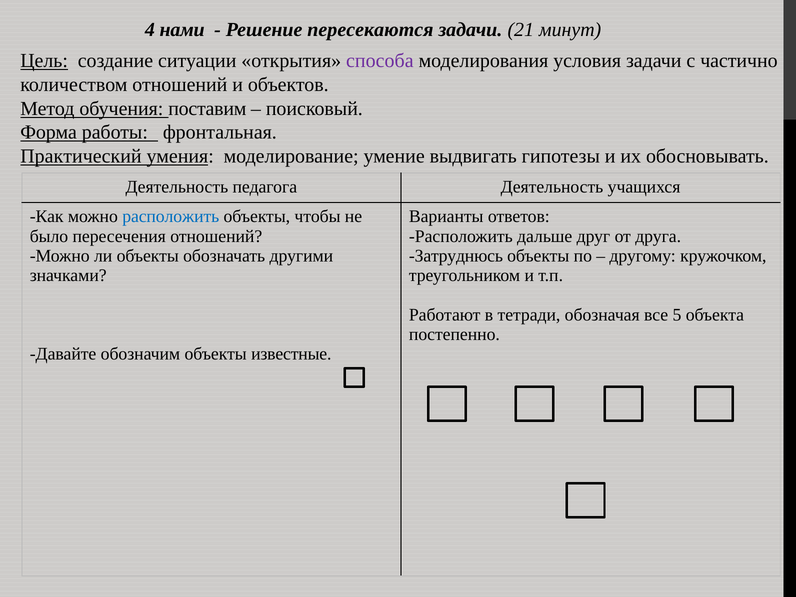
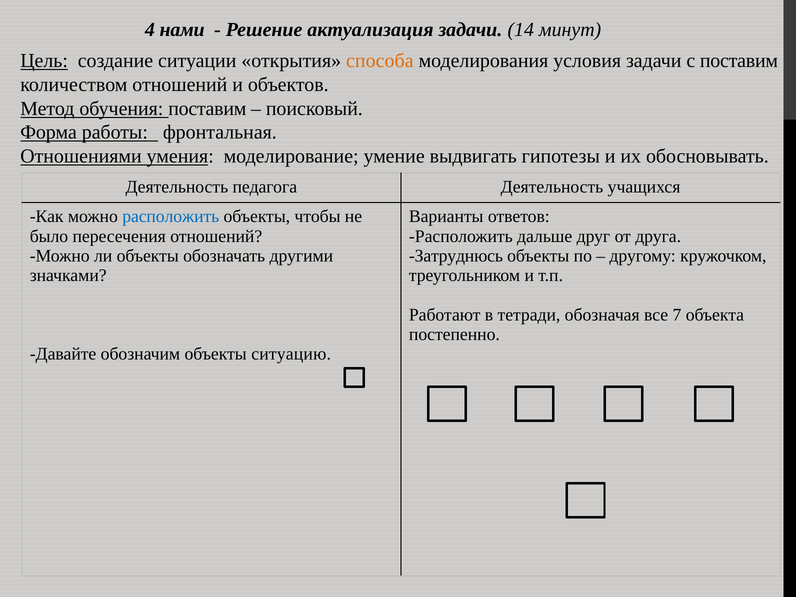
пересекаются: пересекаются -> актуализация
21: 21 -> 14
способа colour: purple -> orange
с частично: частично -> поставим
Практический: Практический -> Отношениями
5: 5 -> 7
известные: известные -> ситуацию
